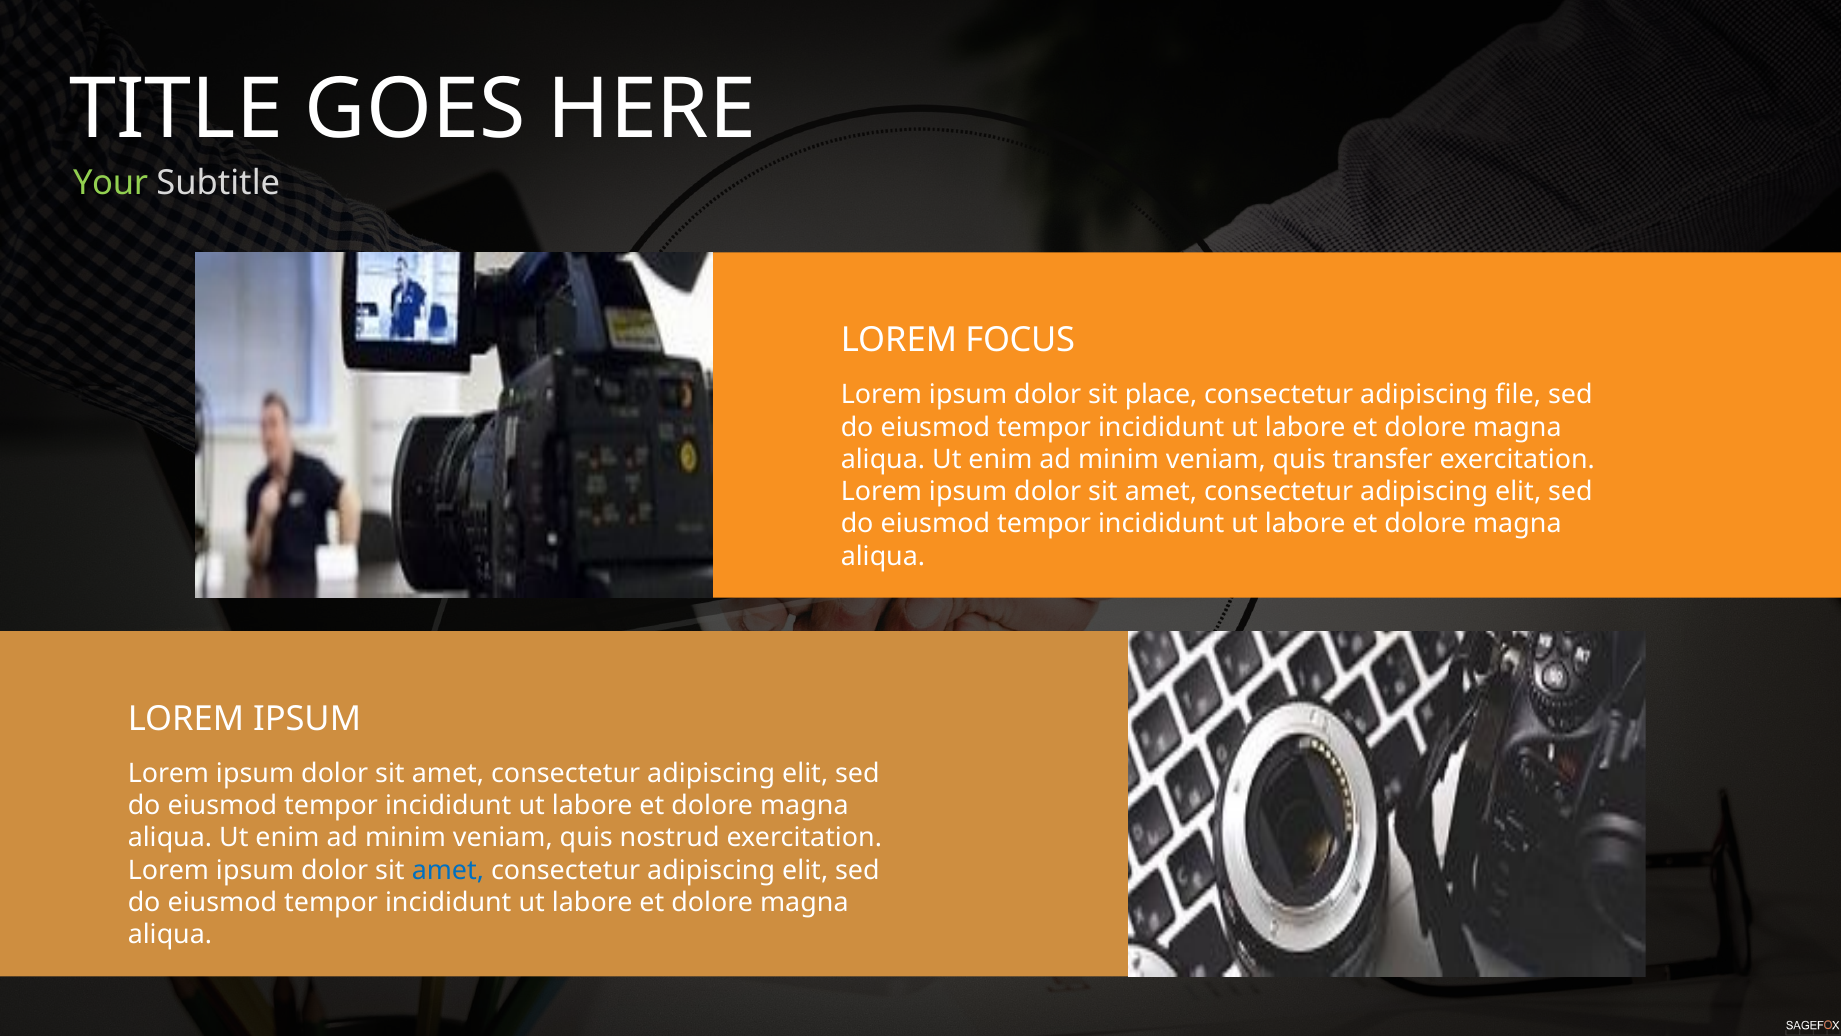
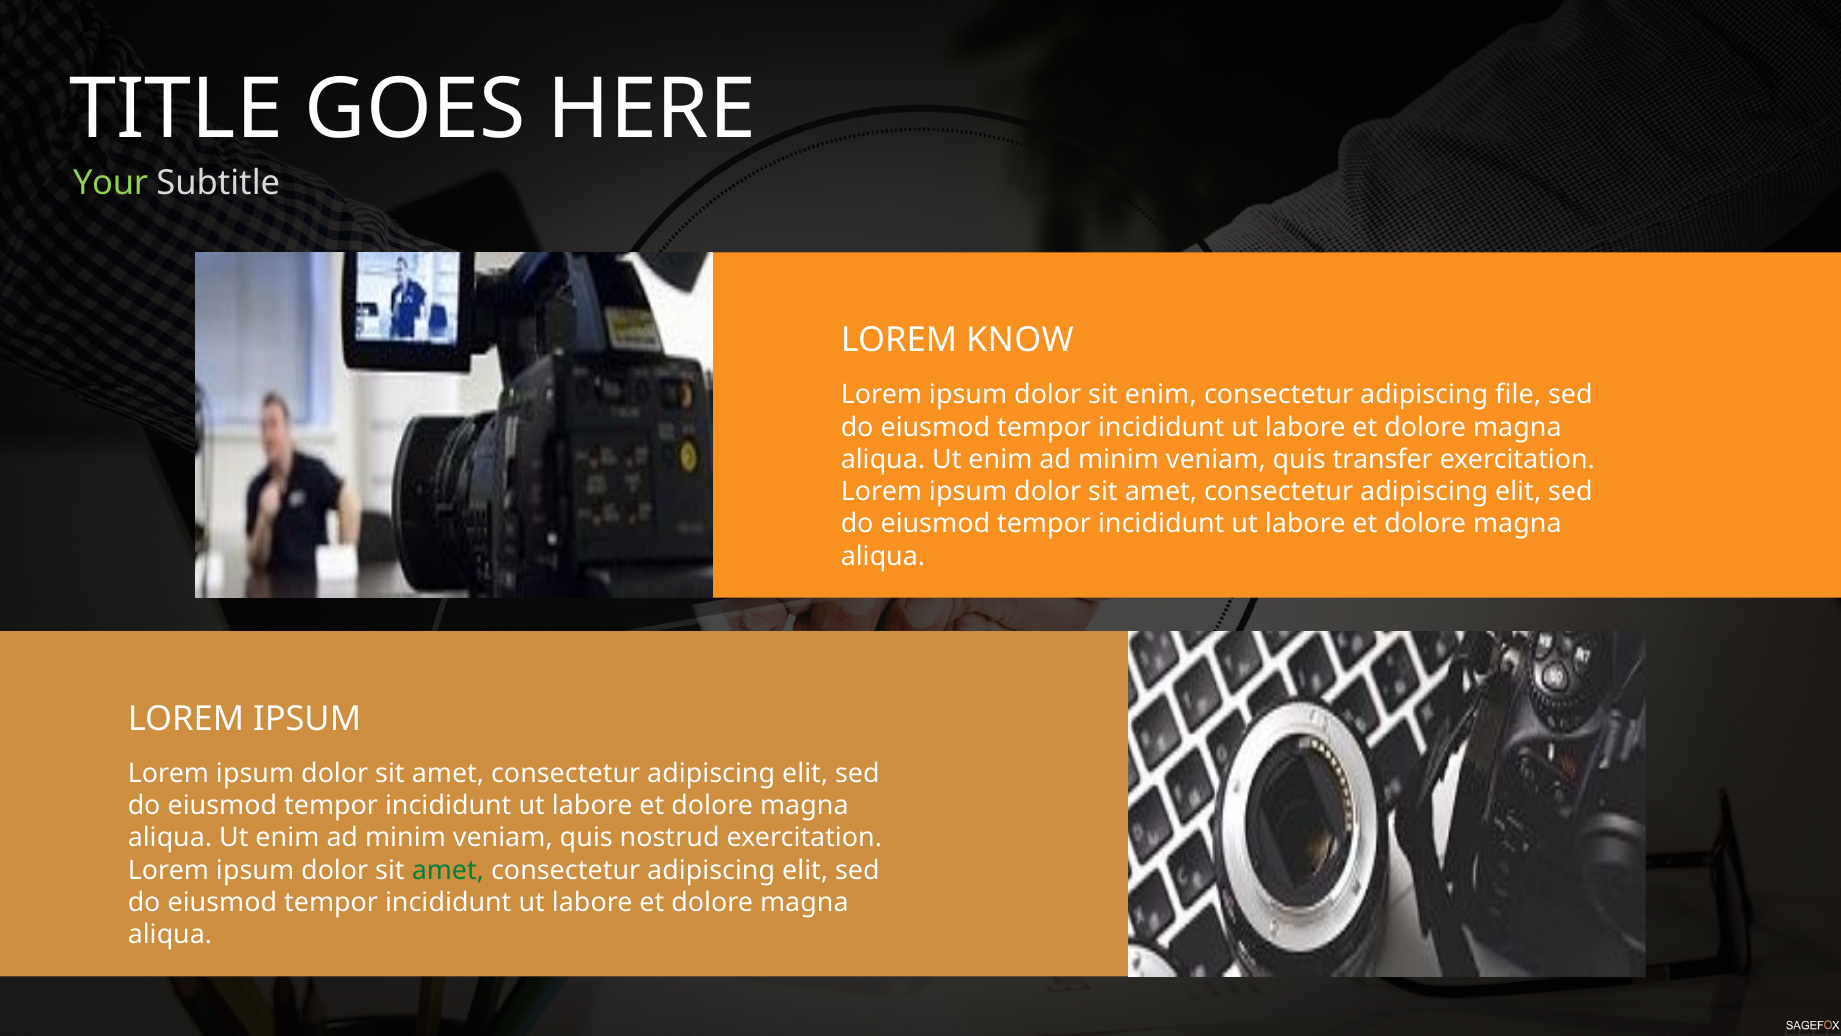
FOCUS: FOCUS -> KNOW
sit place: place -> enim
amet at (448, 870) colour: blue -> green
